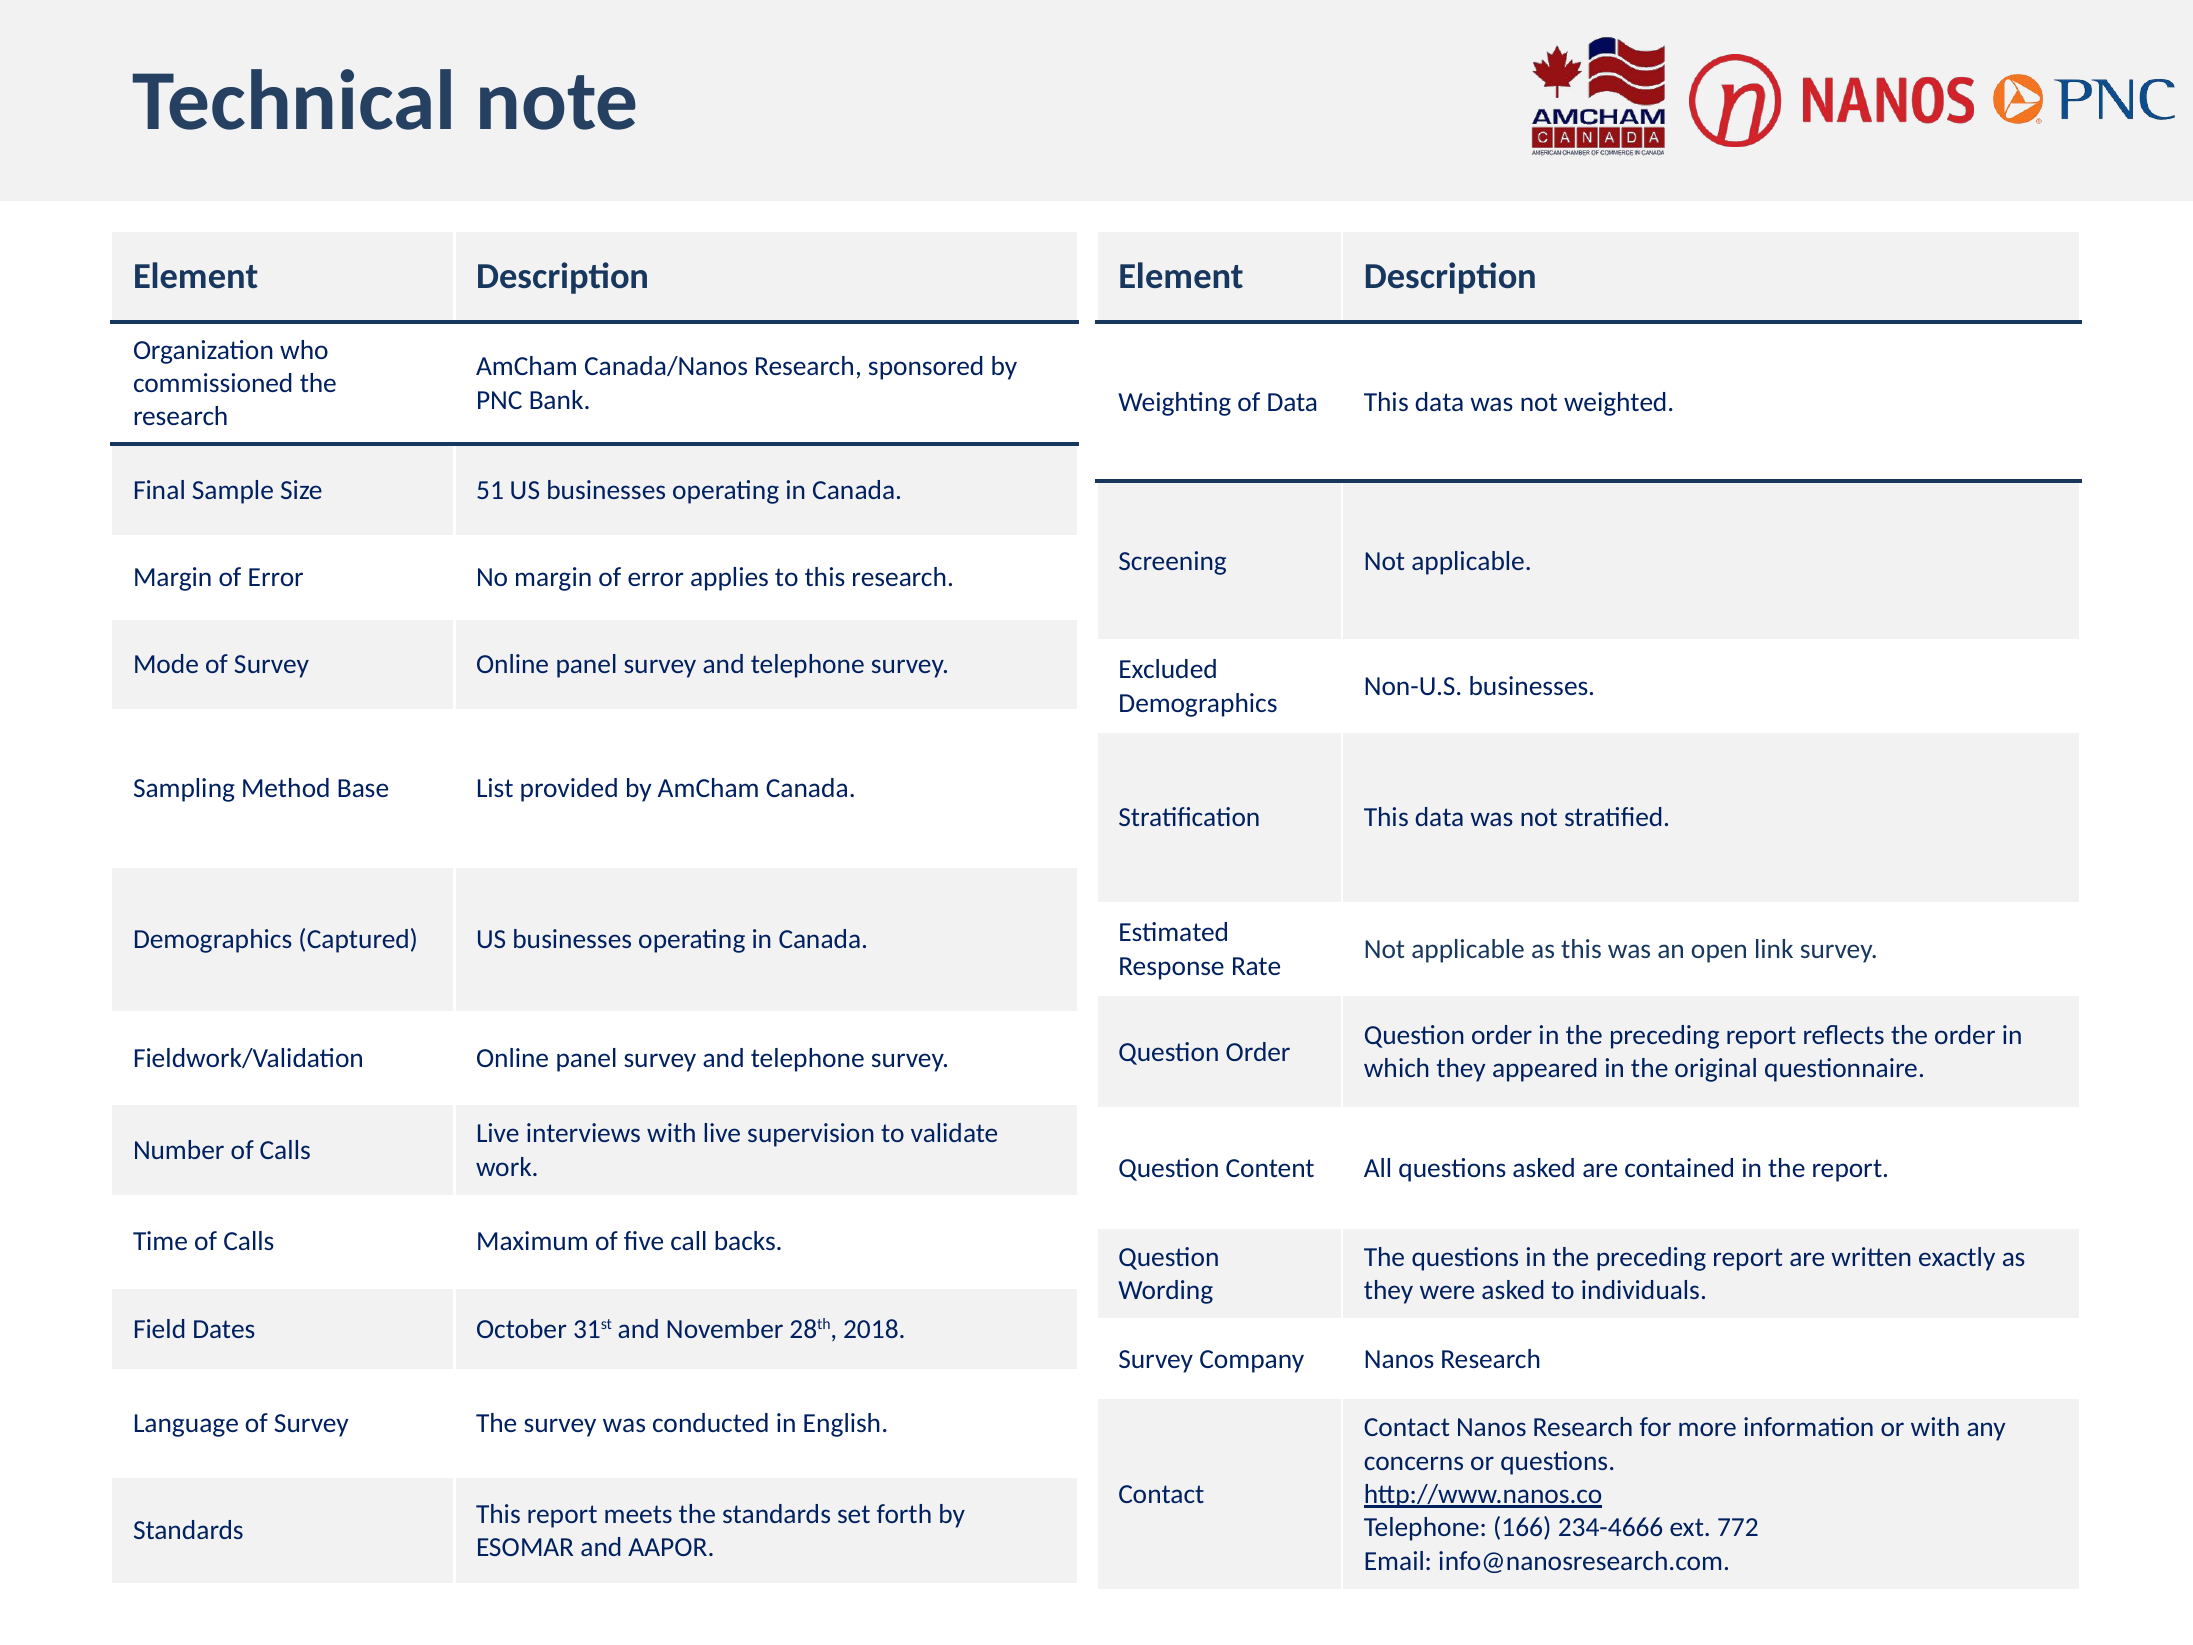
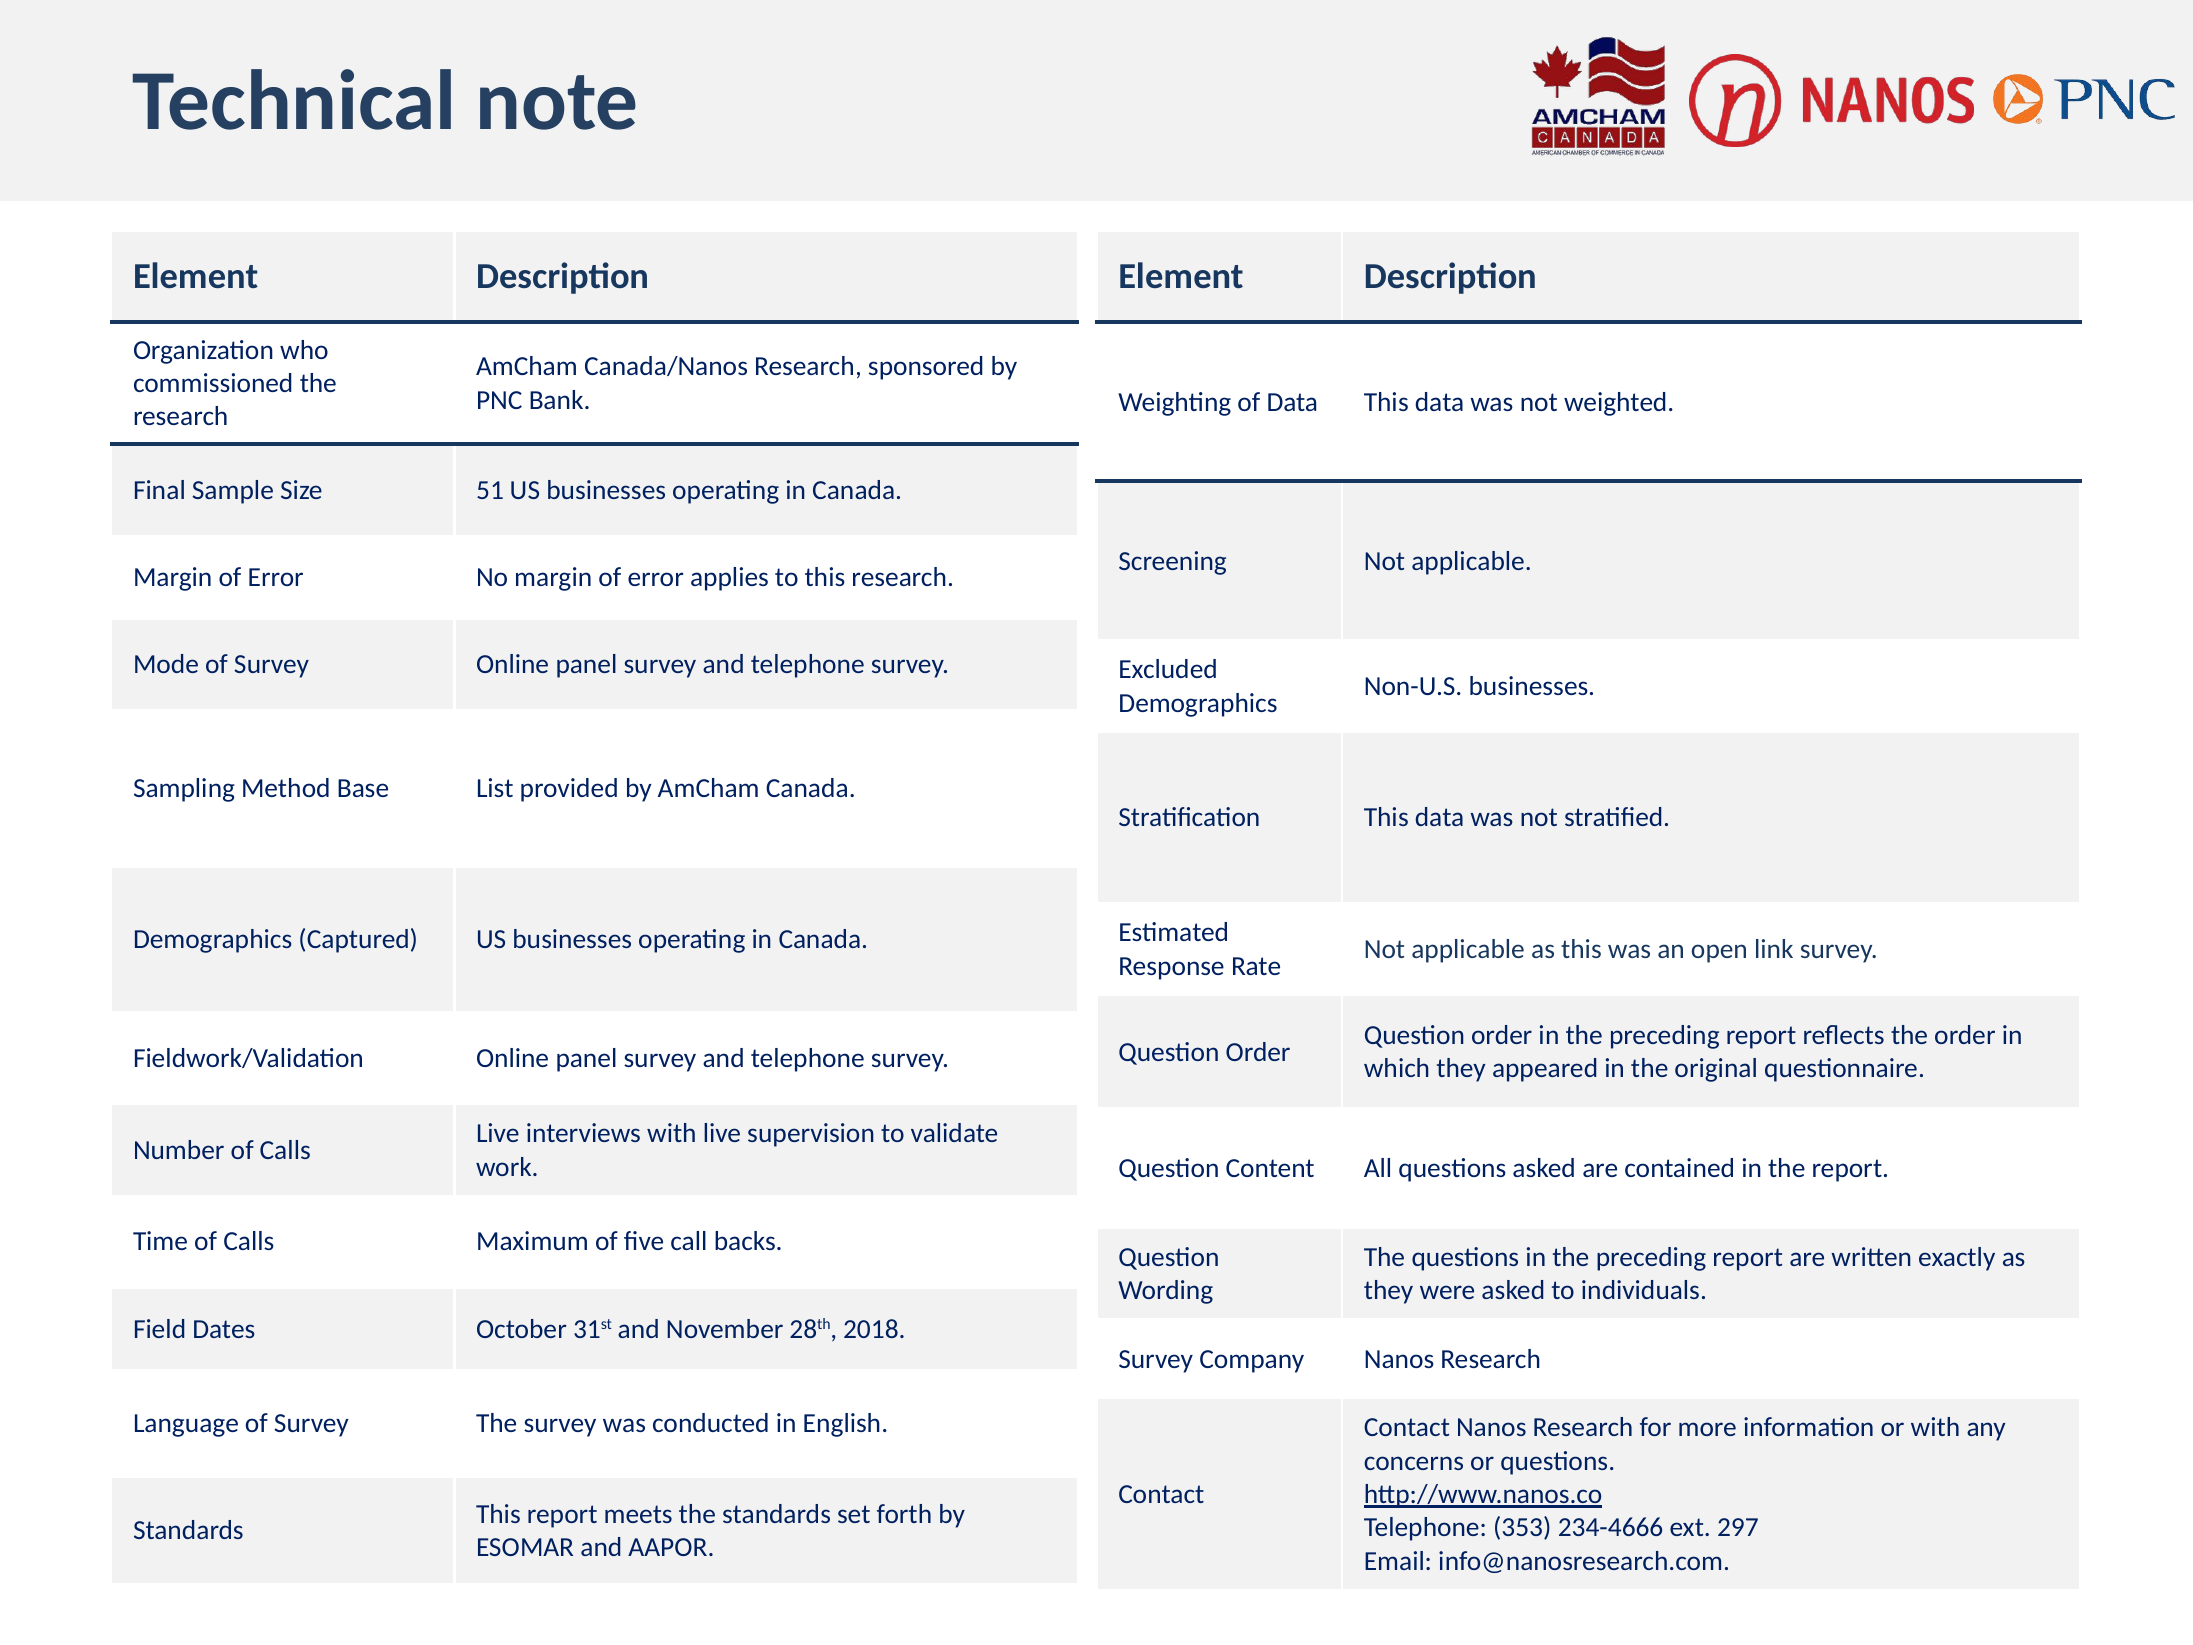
166: 166 -> 353
772: 772 -> 297
